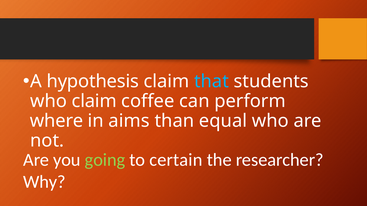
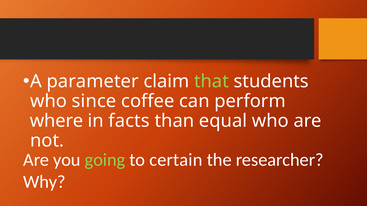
hypothesis: hypothesis -> parameter
that colour: light blue -> light green
who claim: claim -> since
aims: aims -> facts
